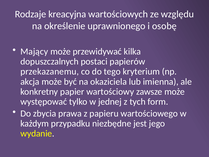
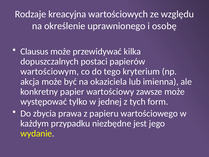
Mający: Mający -> Clausus
przekazanemu: przekazanemu -> wartościowym
